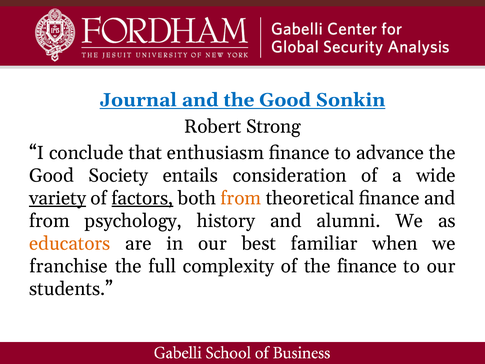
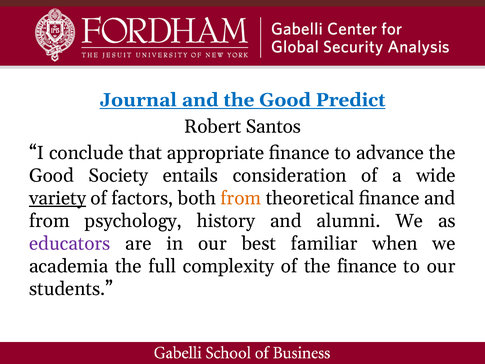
Sonkin: Sonkin -> Predict
Strong: Strong -> Santos
enthusiasm: enthusiasm -> appropriate
factors underline: present -> none
educators colour: orange -> purple
franchise: franchise -> academia
